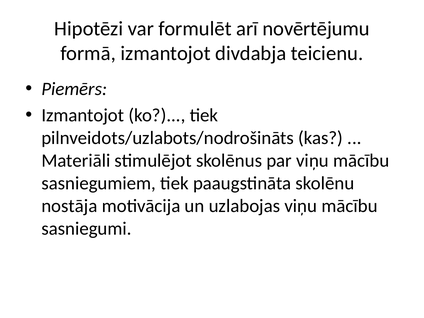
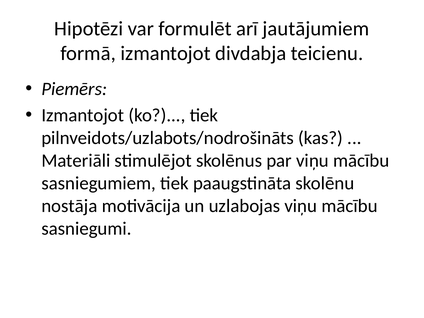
novērtējumu: novērtējumu -> jautājumiem
